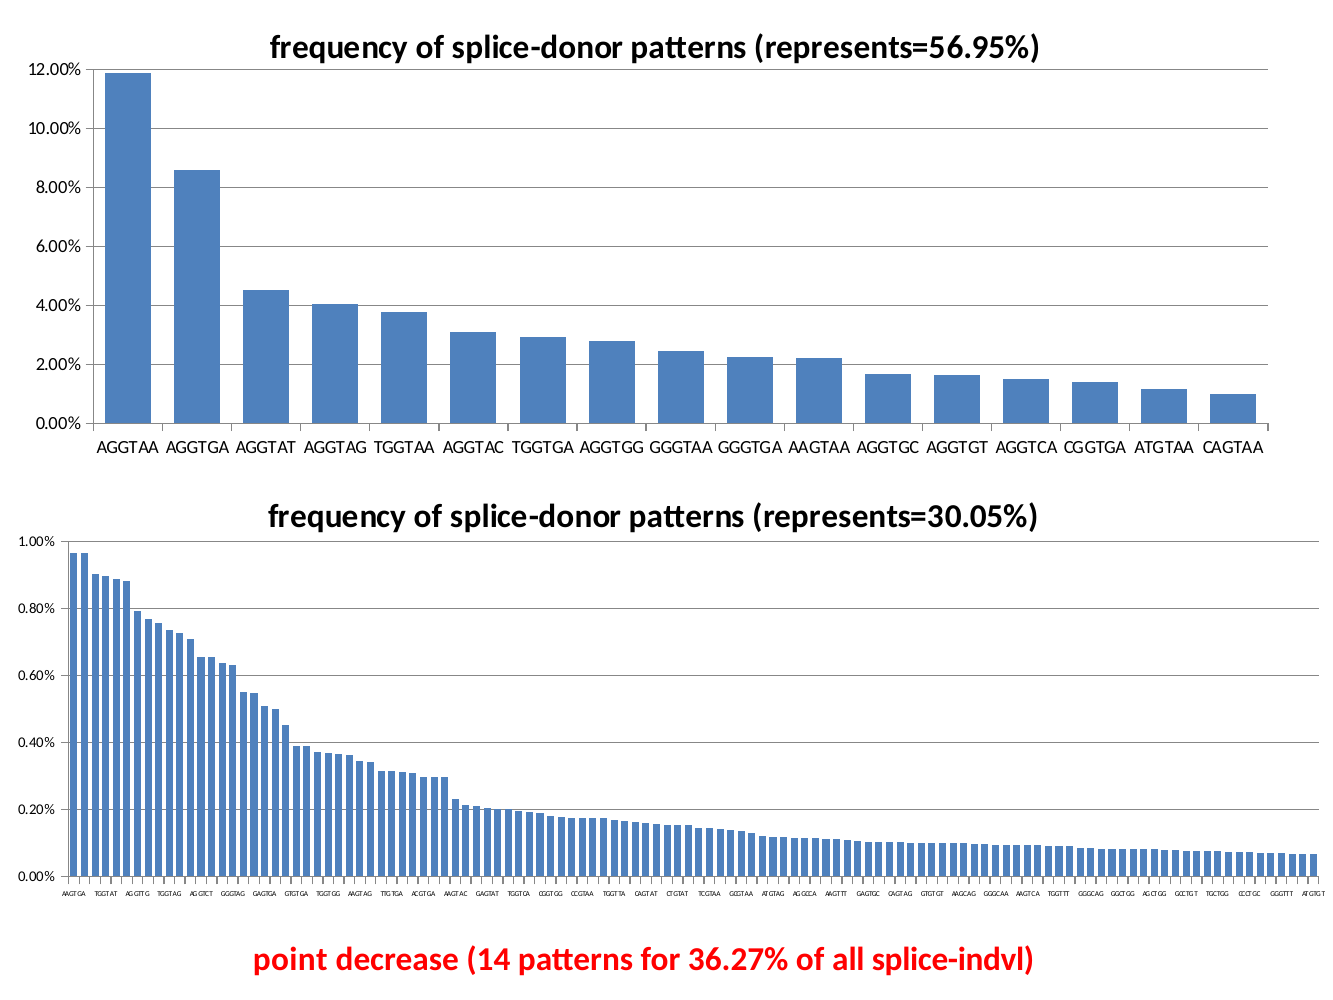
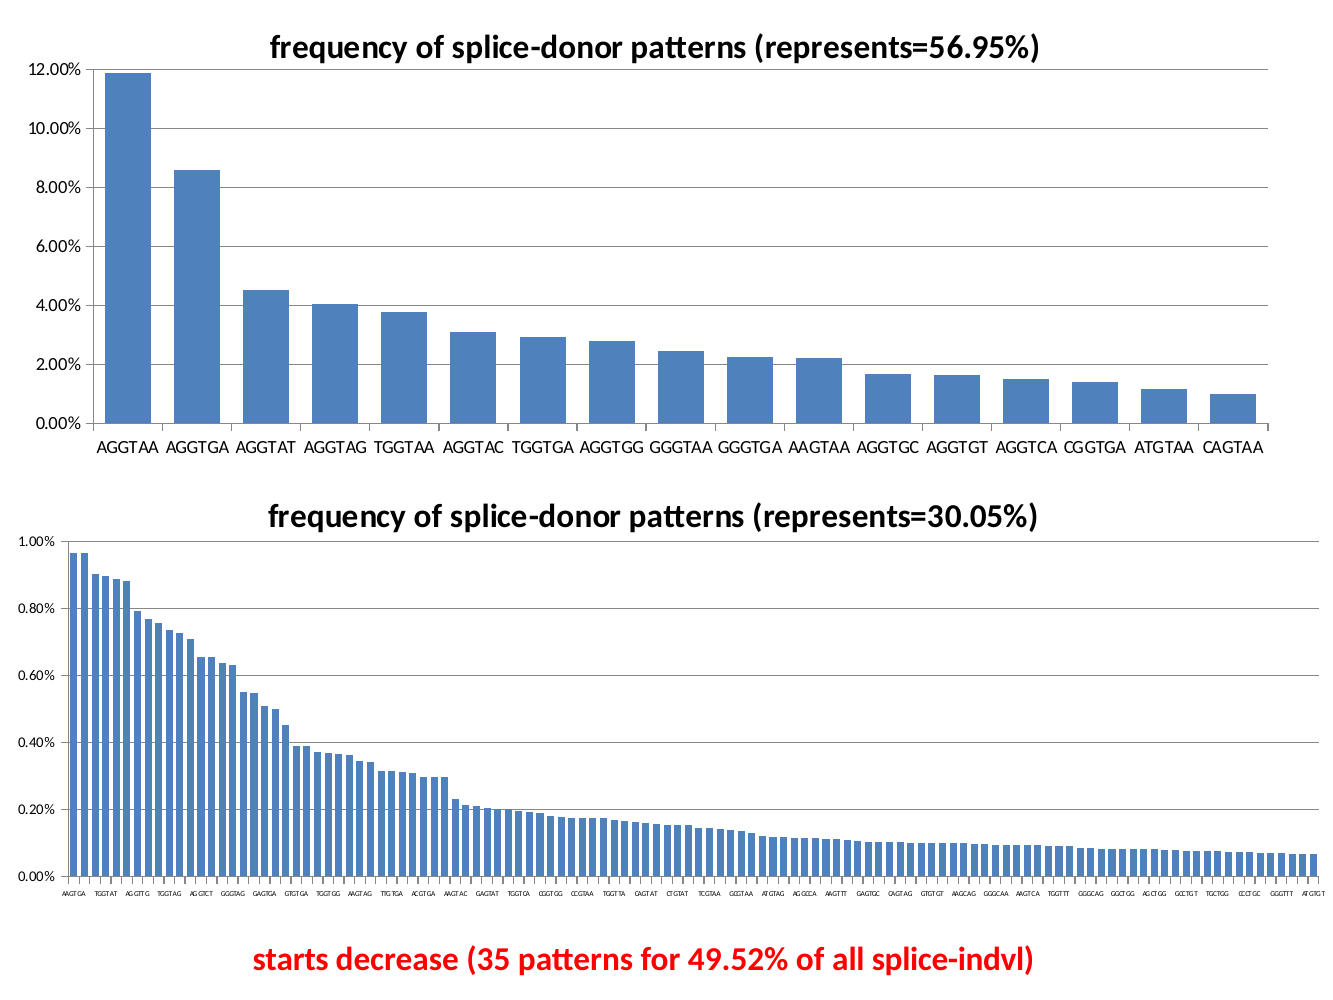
point: point -> starts
14: 14 -> 35
36.27%: 36.27% -> 49.52%
